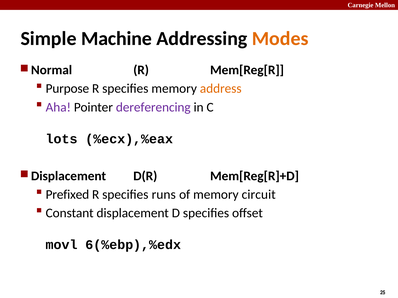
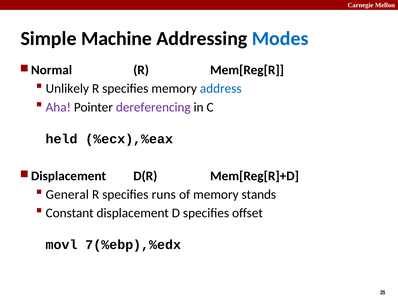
Modes colour: orange -> blue
Purpose: Purpose -> Unlikely
address colour: orange -> blue
lots: lots -> held
Prefixed: Prefixed -> General
circuit: circuit -> stands
6(%ebp),%edx: 6(%ebp),%edx -> 7(%ebp),%edx
